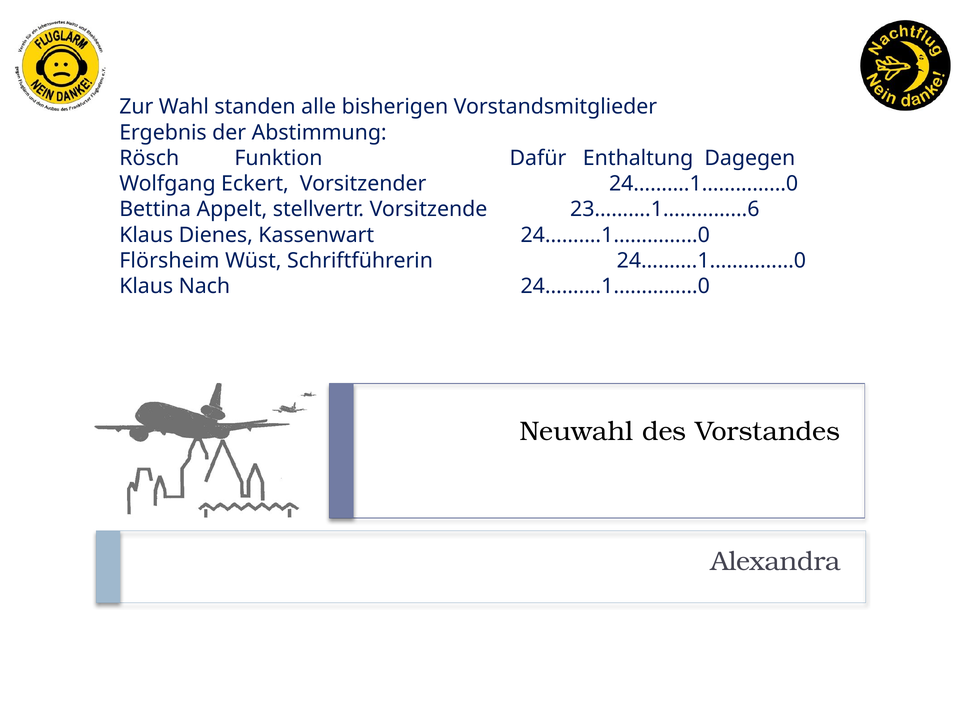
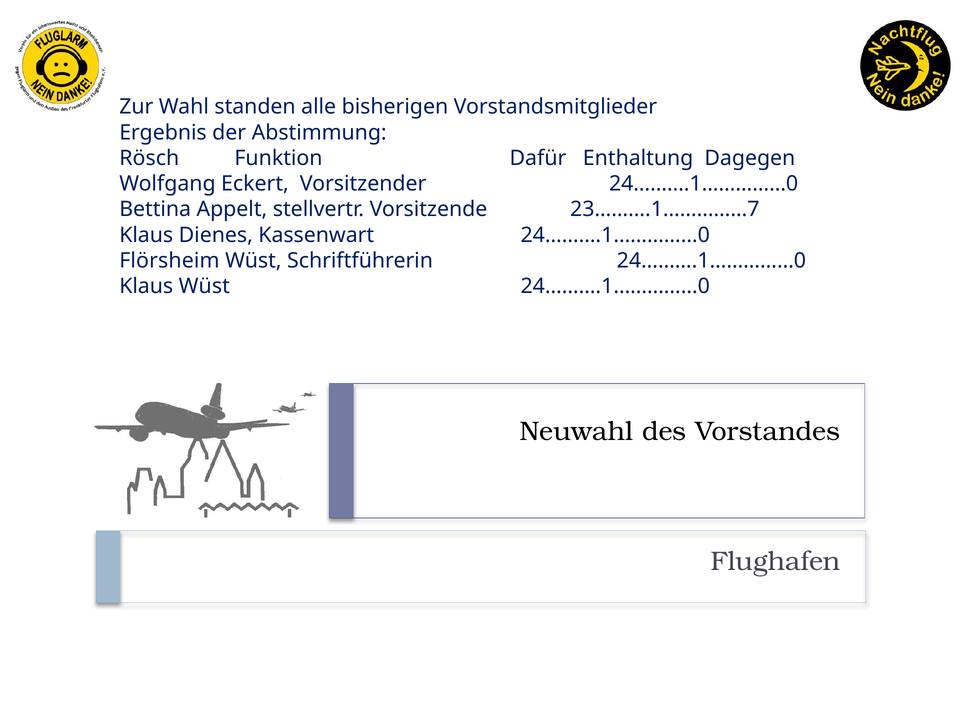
23……….1……………6: 23……….1……………6 -> 23……….1……………7
Klaus Nach: Nach -> Wüst
Alexandra: Alexandra -> Flughafen
